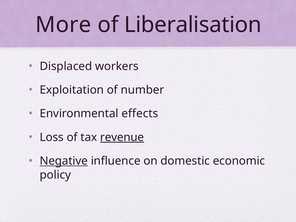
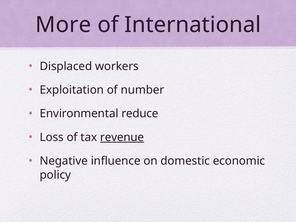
Liberalisation: Liberalisation -> International
effects: effects -> reduce
Negative underline: present -> none
